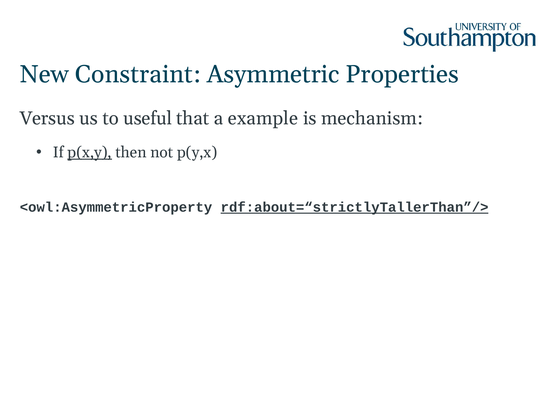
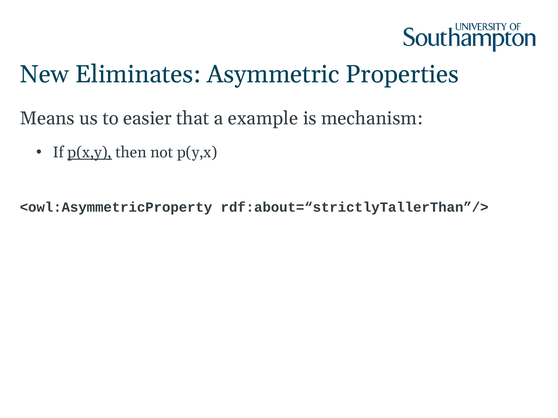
Constraint: Constraint -> Eliminates
Versus: Versus -> Means
useful: useful -> easier
rdf:about=“strictlyTallerThan”/> underline: present -> none
